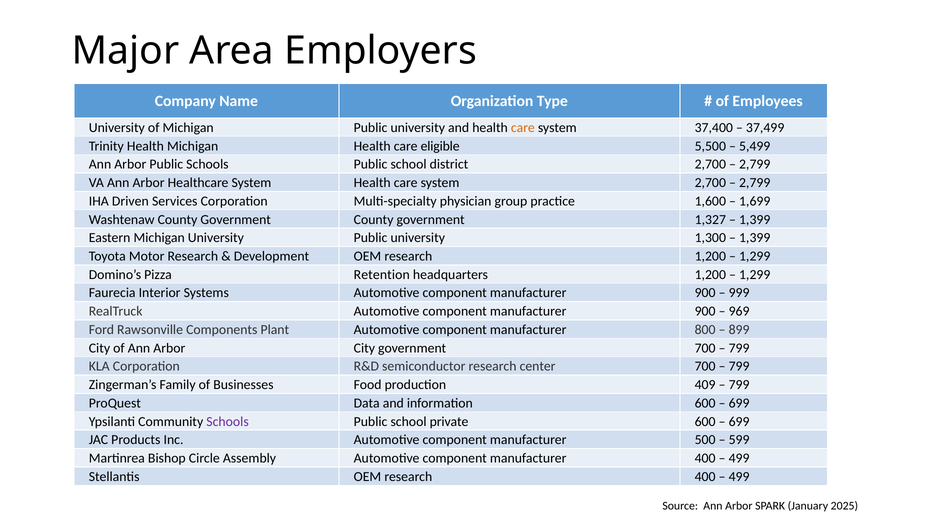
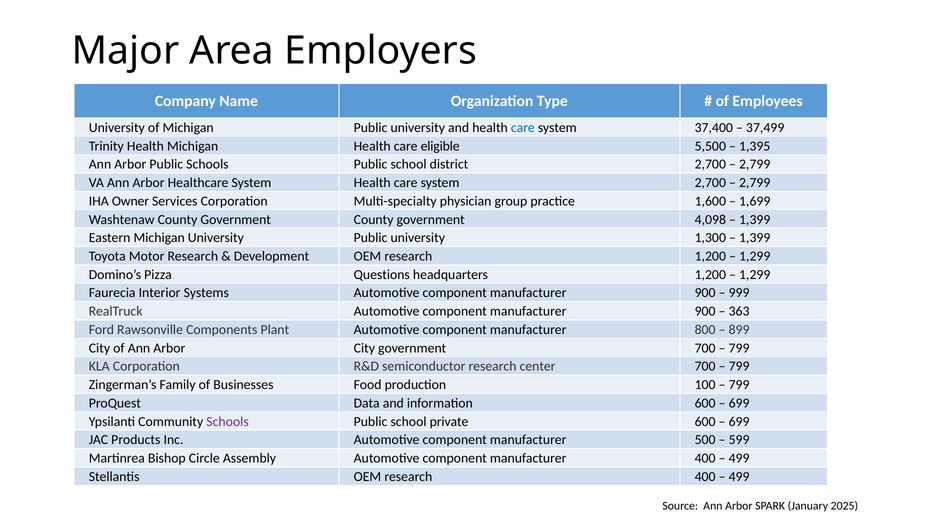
care at (523, 128) colour: orange -> blue
5,499: 5,499 -> 1,395
Driven: Driven -> Owner
1,327: 1,327 -> 4,098
Retention: Retention -> Questions
969: 969 -> 363
409: 409 -> 100
